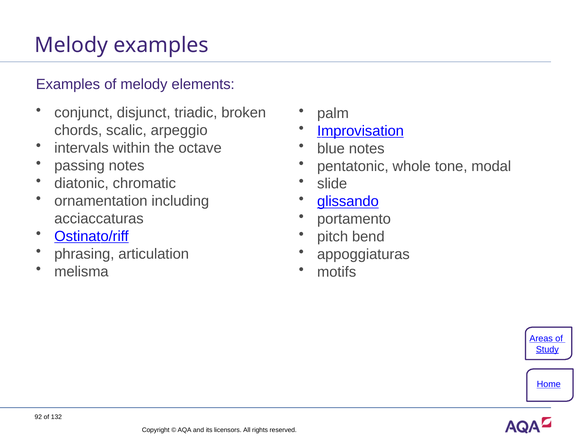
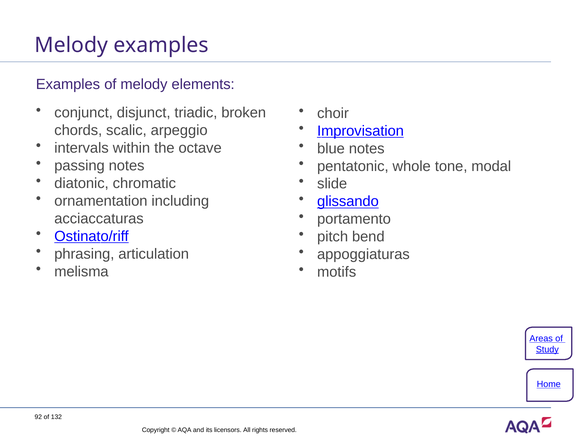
palm: palm -> choir
